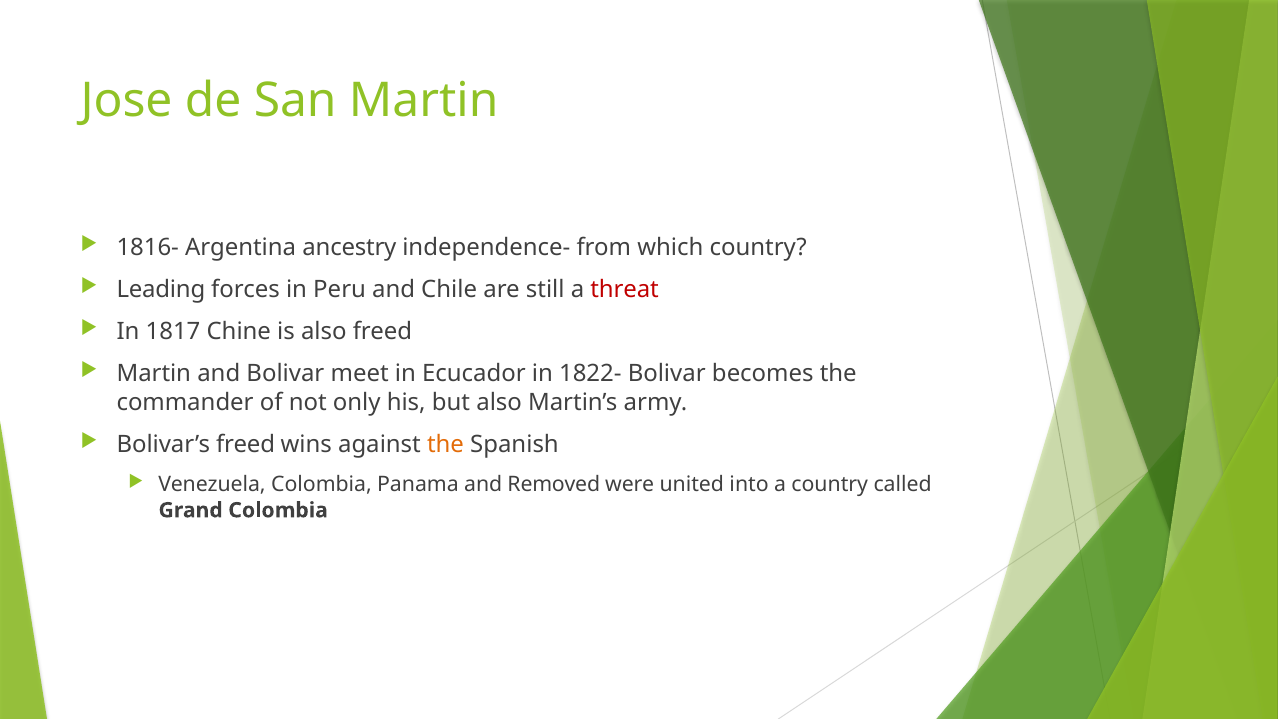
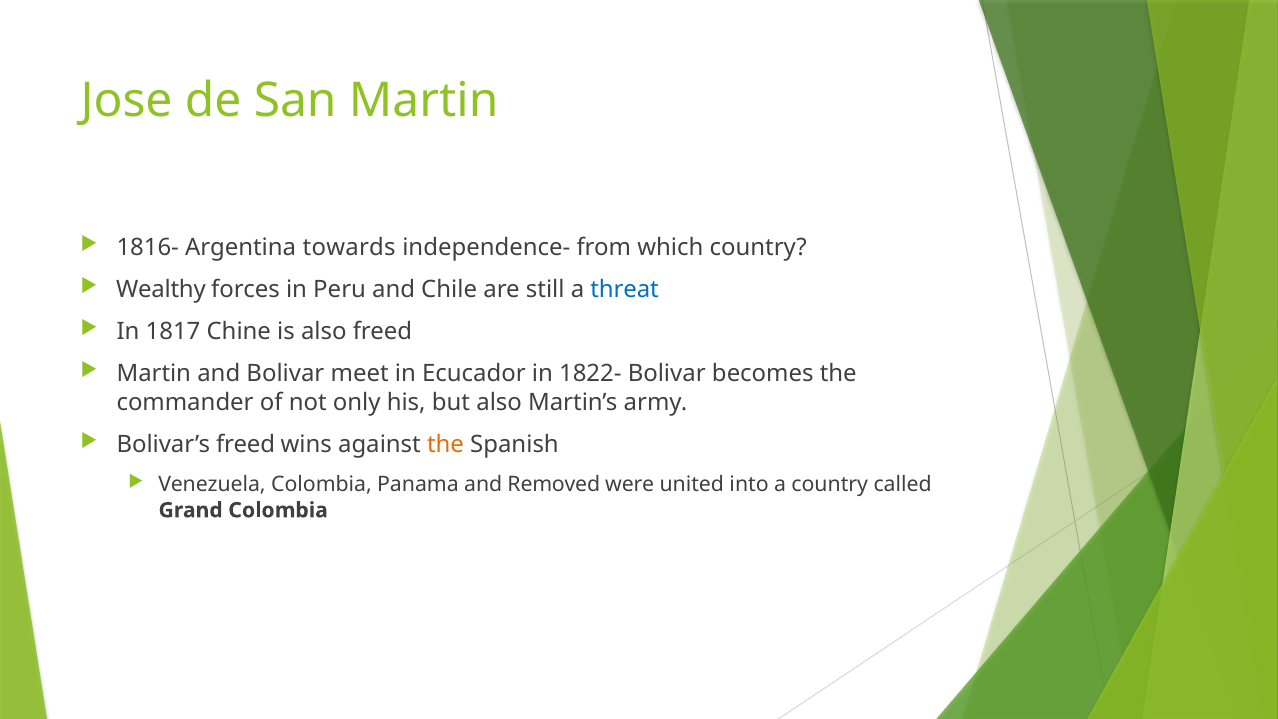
ancestry: ancestry -> towards
Leading: Leading -> Wealthy
threat colour: red -> blue
